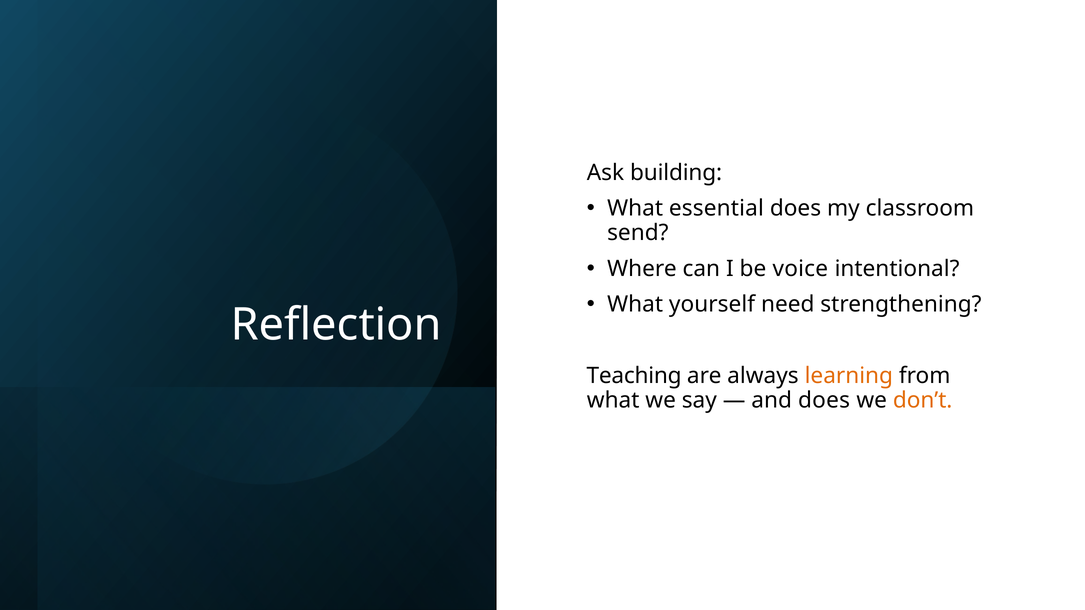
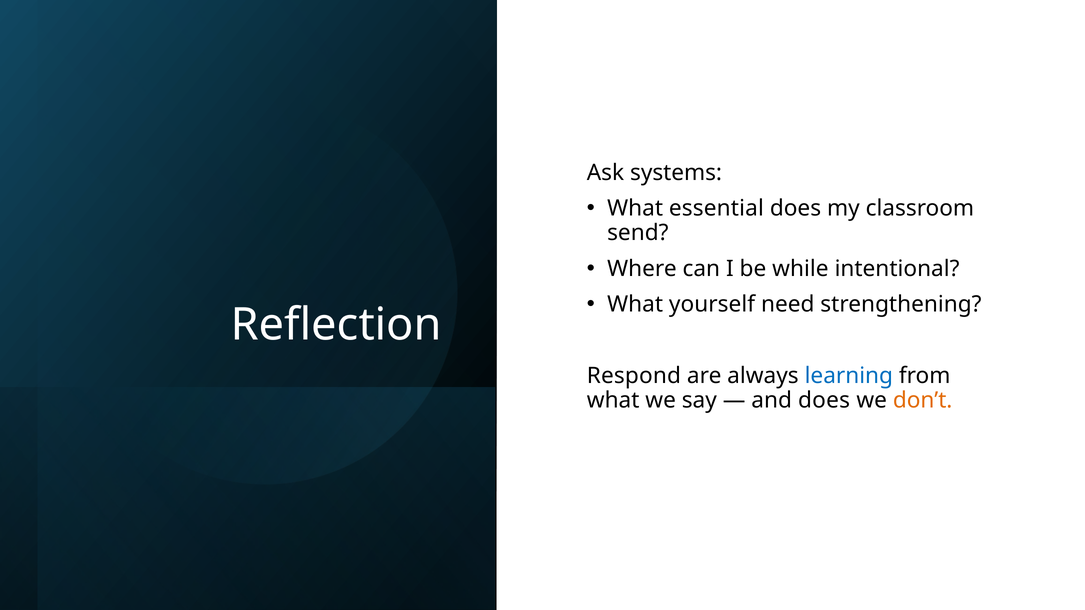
building: building -> systems
voice: voice -> while
Teaching: Teaching -> Respond
learning colour: orange -> blue
